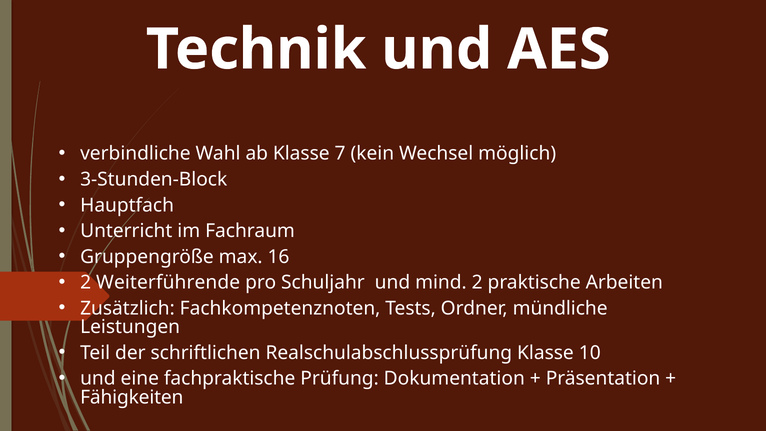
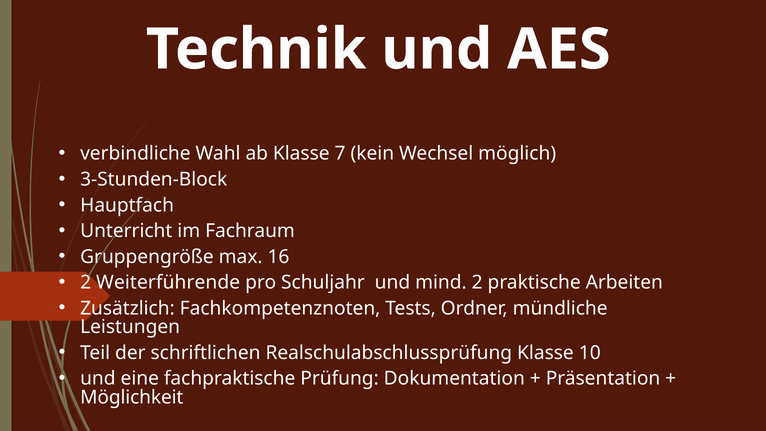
Fähigkeiten: Fähigkeiten -> Möglichkeit
